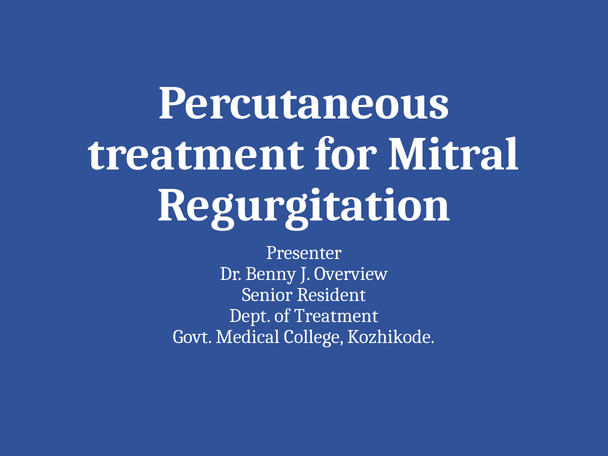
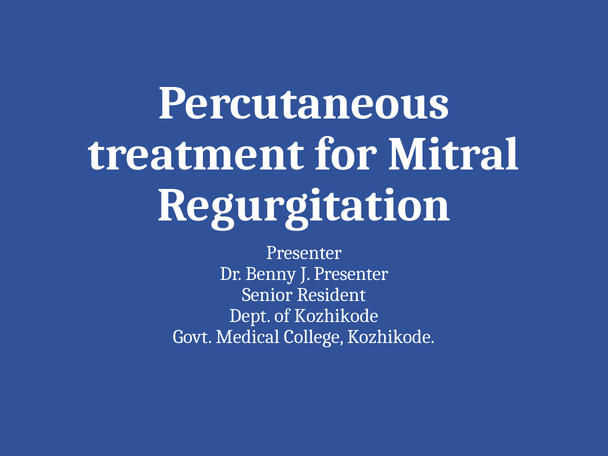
J Overview: Overview -> Presenter
of Treatment: Treatment -> Kozhikode
